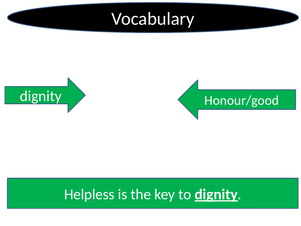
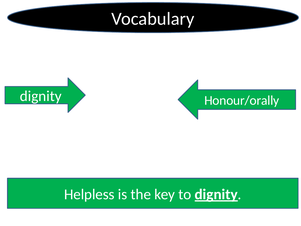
Honour/good: Honour/good -> Honour/orally
